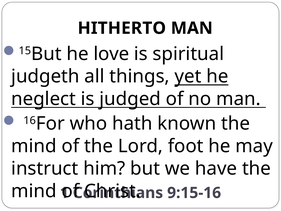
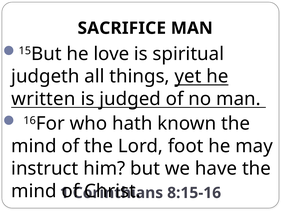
HITHERTO: HITHERTO -> SACRIFICE
neglect: neglect -> written
9:15-16: 9:15-16 -> 8:15-16
